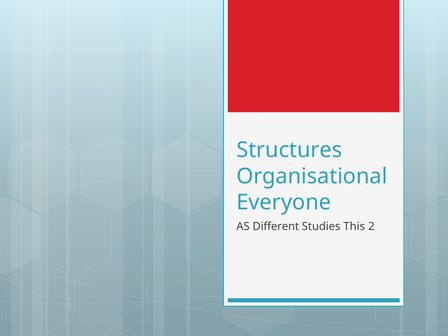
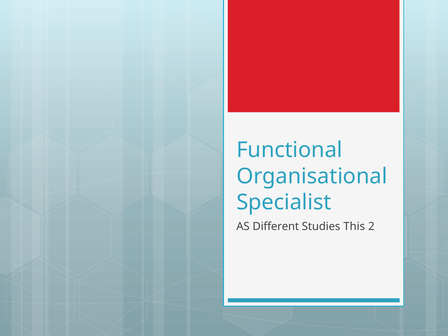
Structures: Structures -> Functional
Everyone: Everyone -> Specialist
